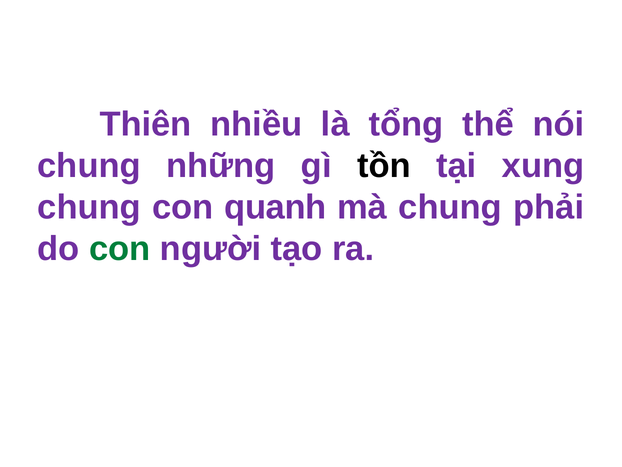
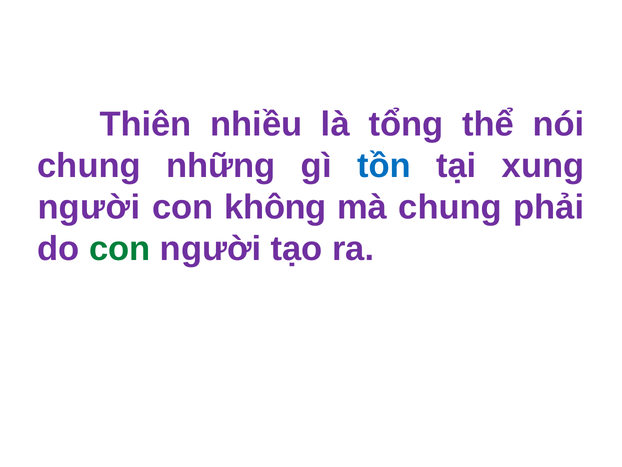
tồn colour: black -> blue
chung at (89, 207): chung -> người
quanh: quanh -> không
